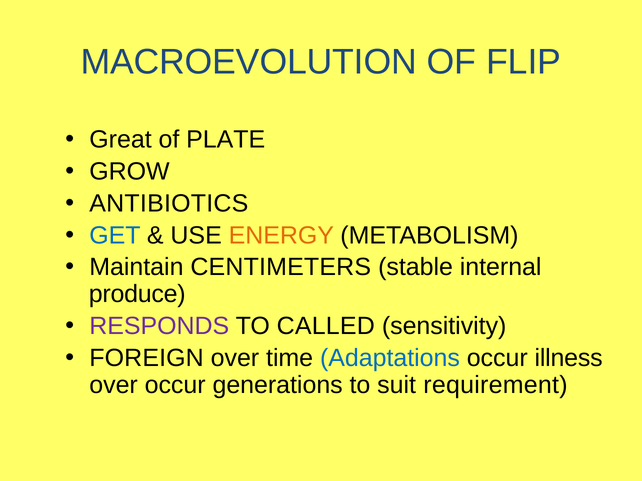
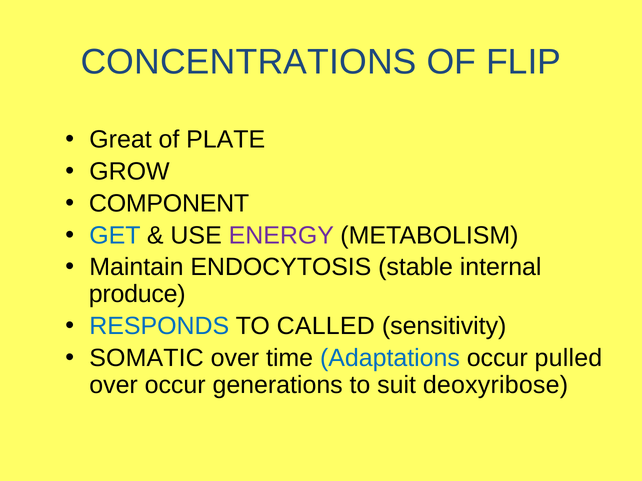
MACROEVOLUTION: MACROEVOLUTION -> CONCENTRATIONS
ANTIBIOTICS: ANTIBIOTICS -> COMPONENT
ENERGY colour: orange -> purple
CENTIMETERS: CENTIMETERS -> ENDOCYTOSIS
RESPONDS colour: purple -> blue
FOREIGN: FOREIGN -> SOMATIC
illness: illness -> pulled
requirement: requirement -> deoxyribose
